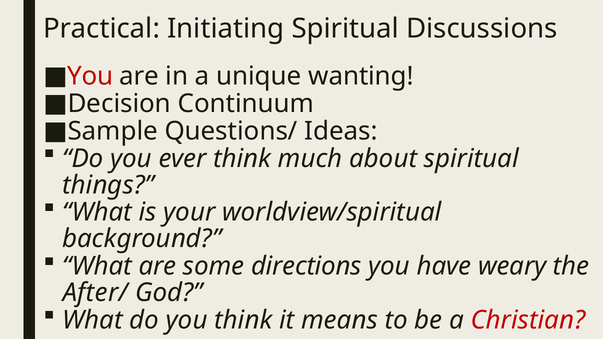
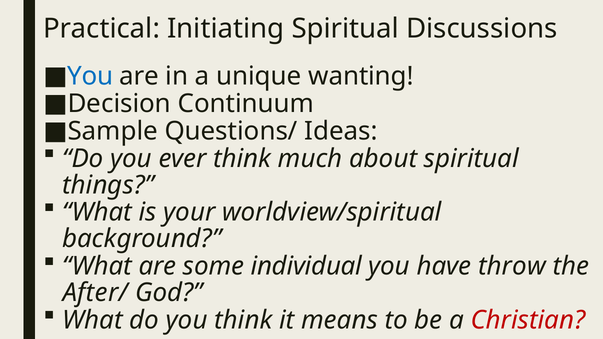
You at (90, 76) colour: red -> blue
directions: directions -> individual
weary: weary -> throw
